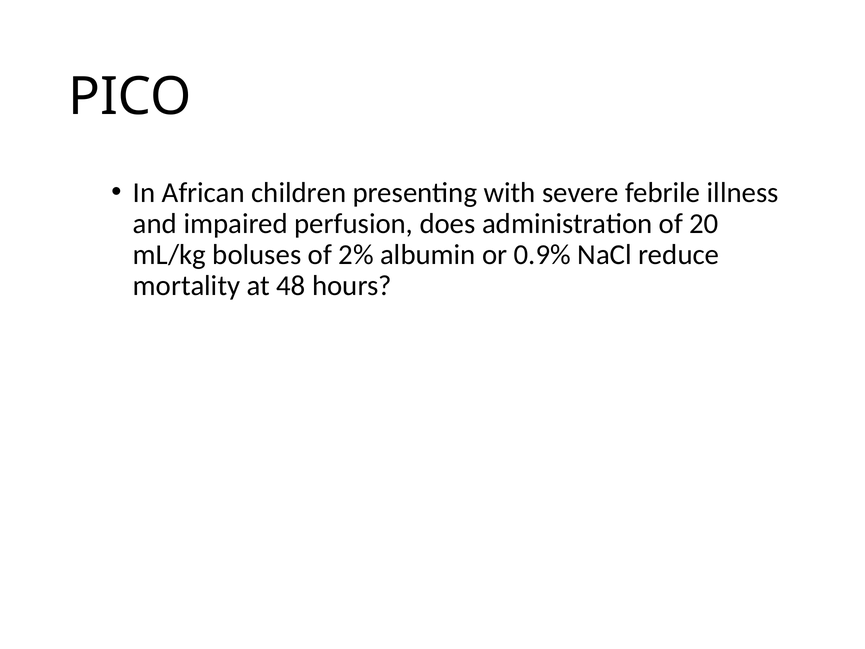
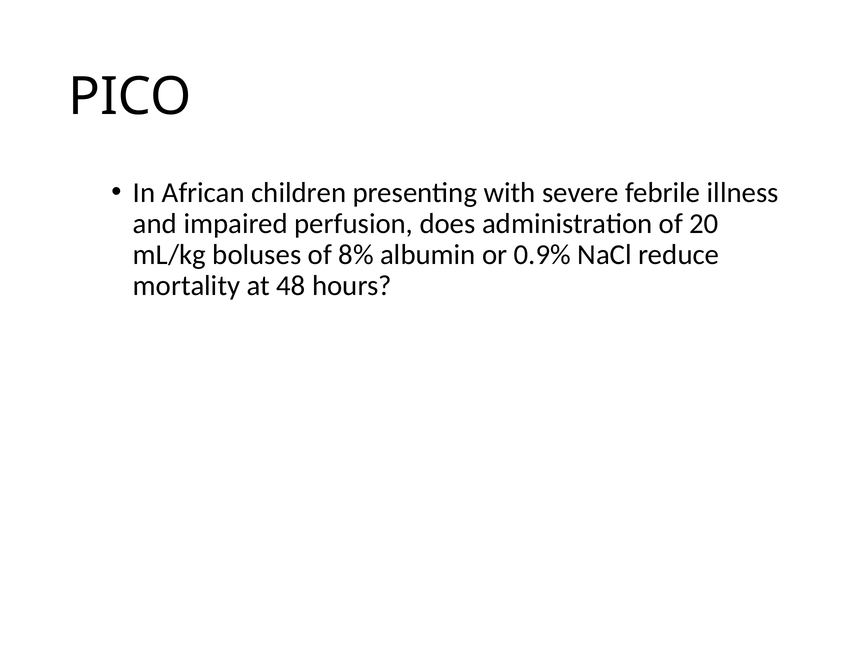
2%: 2% -> 8%
